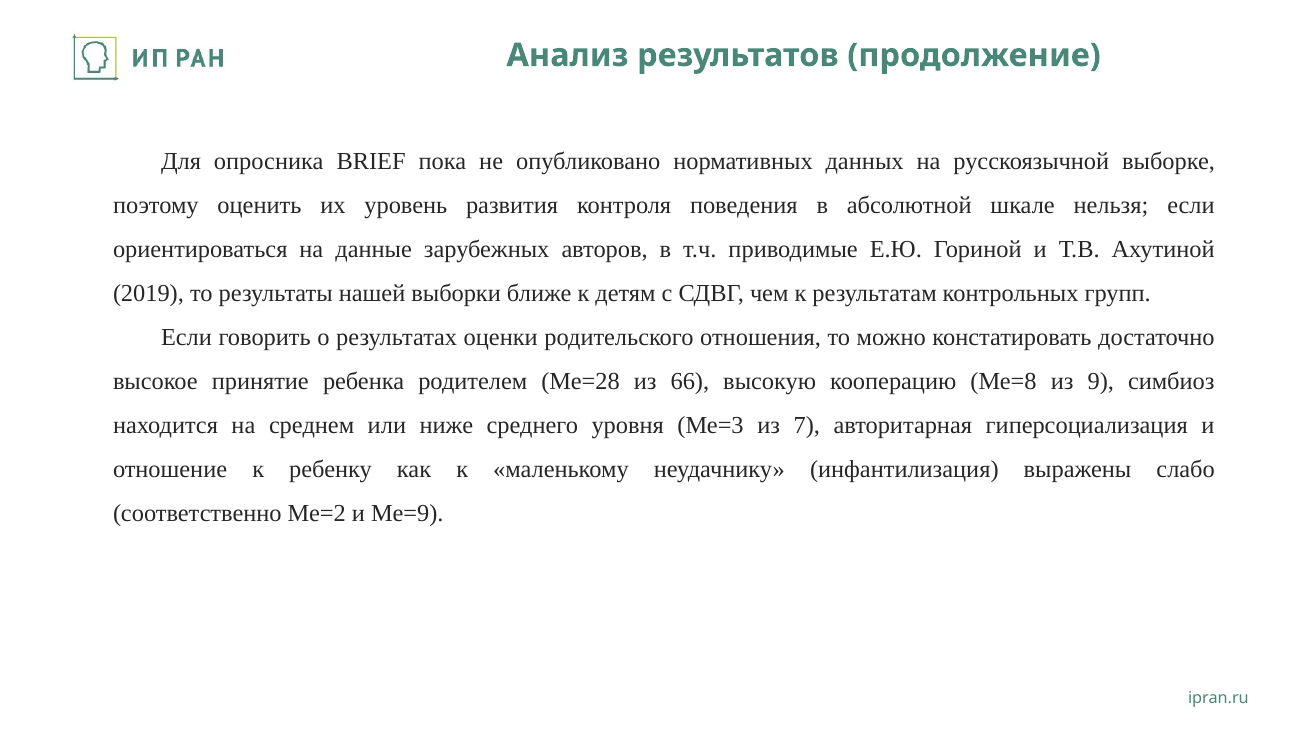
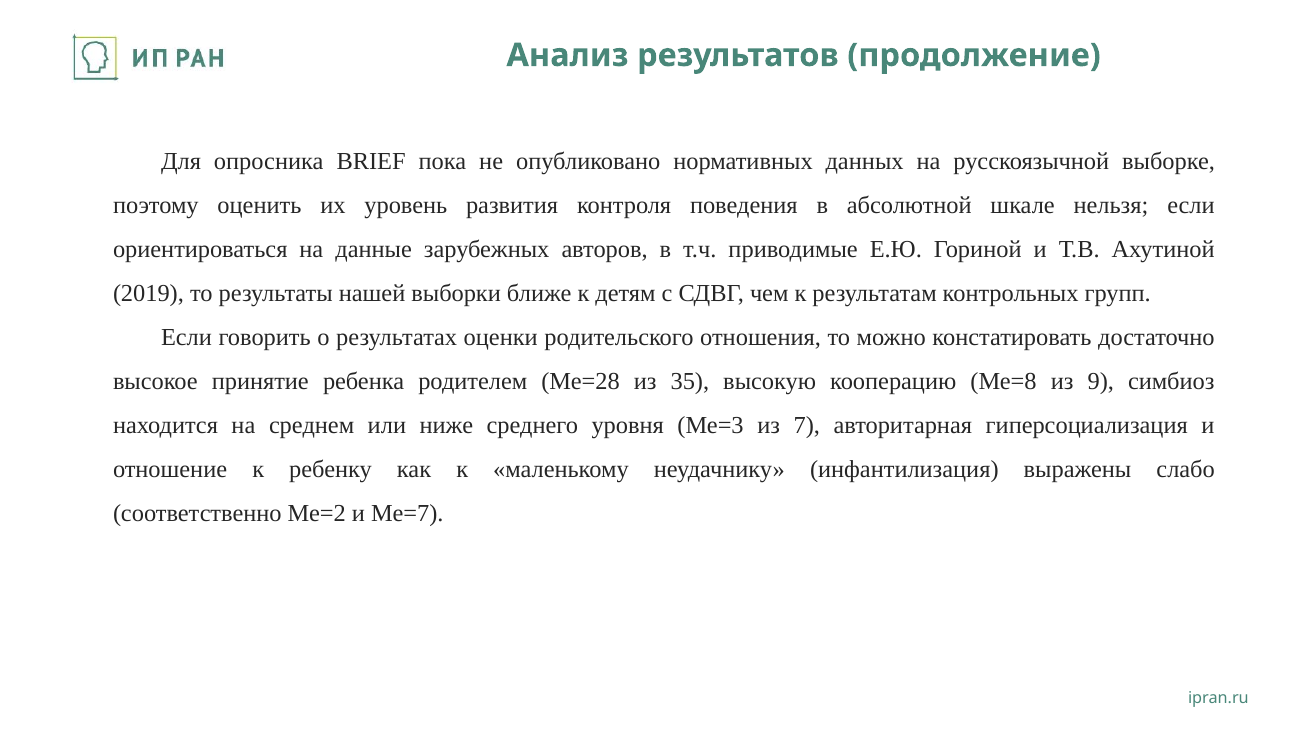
66: 66 -> 35
Ме=9: Ме=9 -> Ме=7
